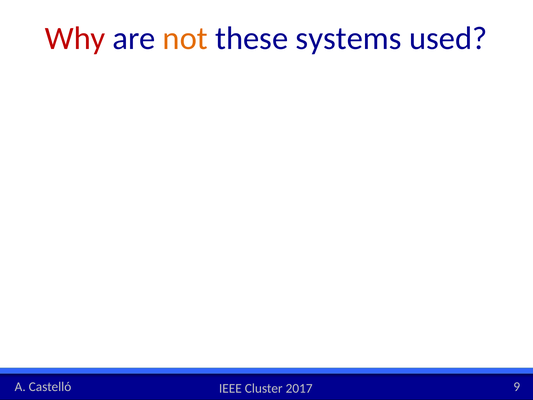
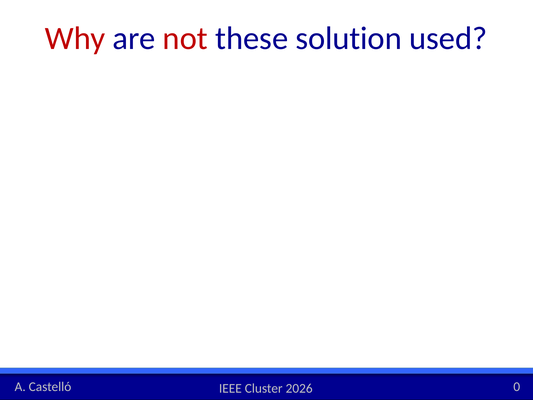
not colour: orange -> red
systems: systems -> solution
9: 9 -> 0
2017: 2017 -> 2026
